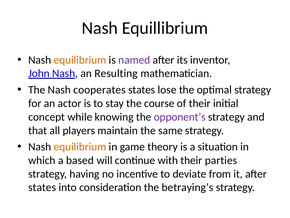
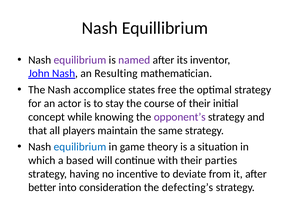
equilibrium at (80, 60) colour: orange -> purple
cooperates: cooperates -> accomplice
lose: lose -> free
equilibrium at (80, 146) colour: orange -> blue
states at (42, 187): states -> better
betraying’s: betraying’s -> defecting’s
